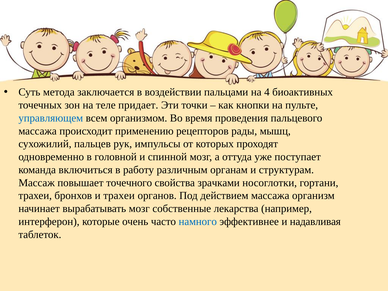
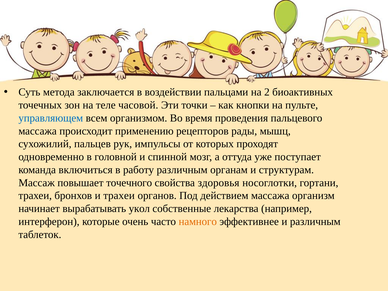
4: 4 -> 2
придает: придает -> часовой
зрачками: зрачками -> здоровья
вырабатывать мозг: мозг -> укол
намного colour: blue -> orange
и надавливая: надавливая -> различным
